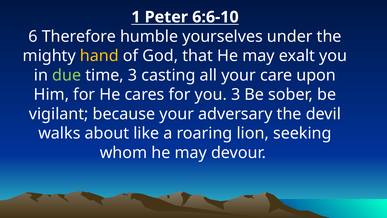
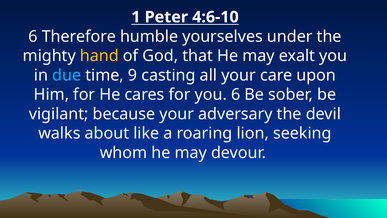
6:6-10: 6:6-10 -> 4:6-10
due colour: light green -> light blue
time 3: 3 -> 9
you 3: 3 -> 6
